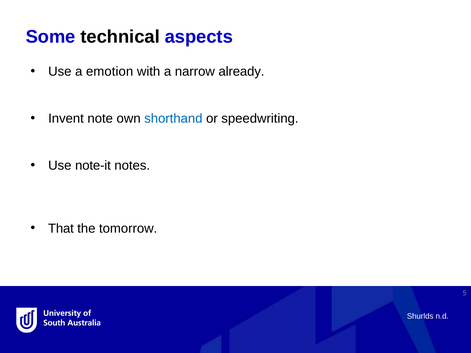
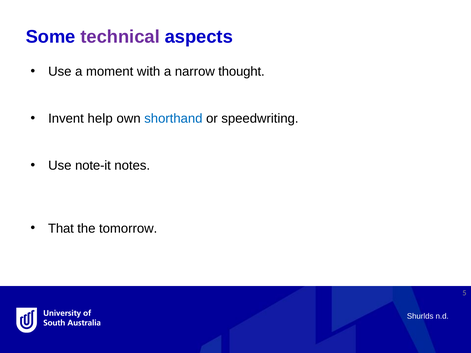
technical colour: black -> purple
emotion: emotion -> moment
already: already -> thought
note: note -> help
